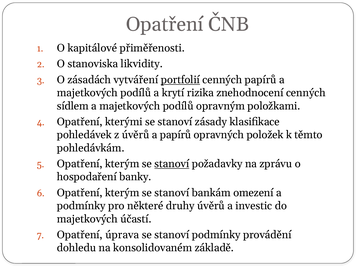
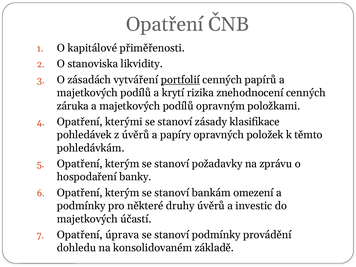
sídlem: sídlem -> záruka
a papírů: papírů -> papíry
stanoví at (172, 164) underline: present -> none
